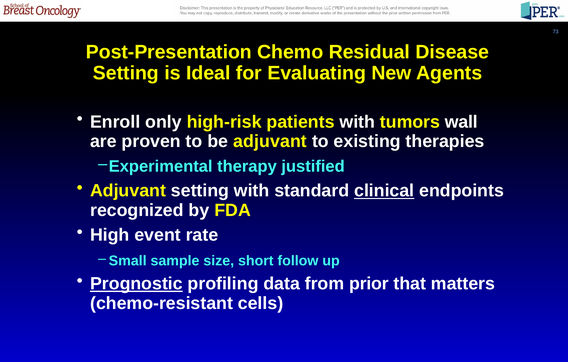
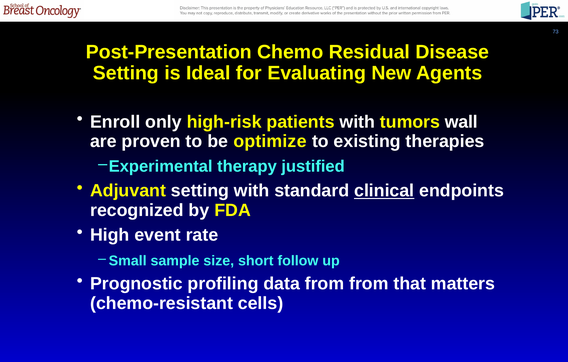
be adjuvant: adjuvant -> optimize
Prognostic underline: present -> none
from prior: prior -> from
